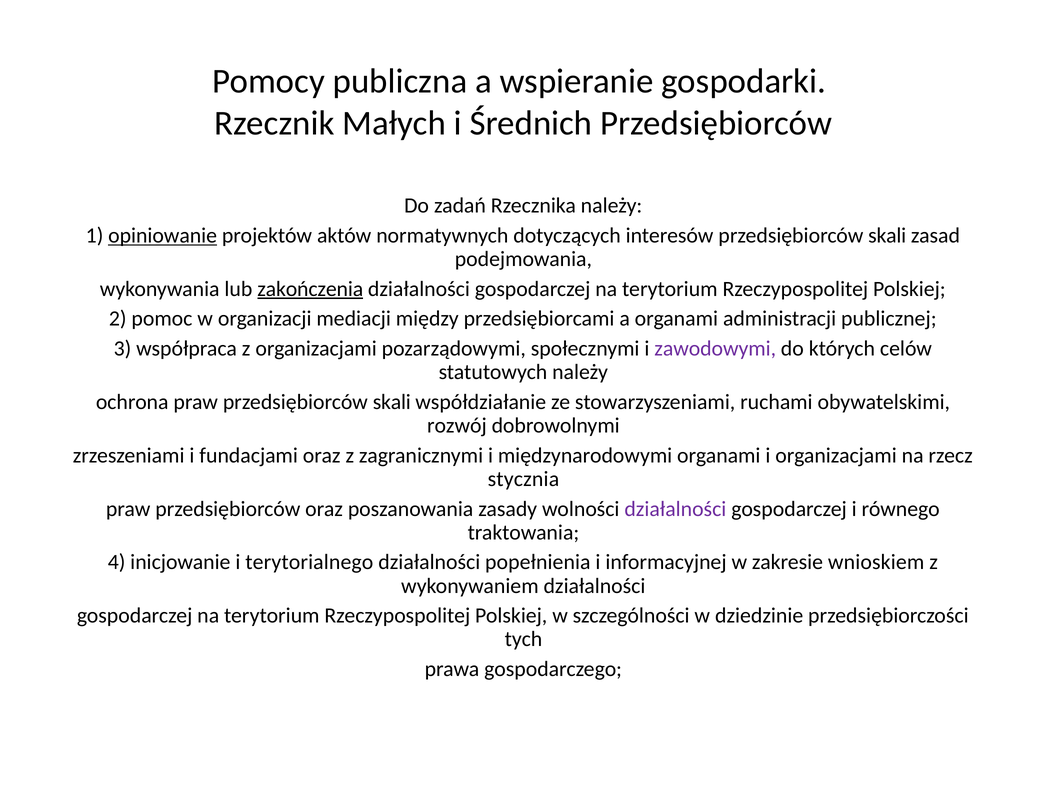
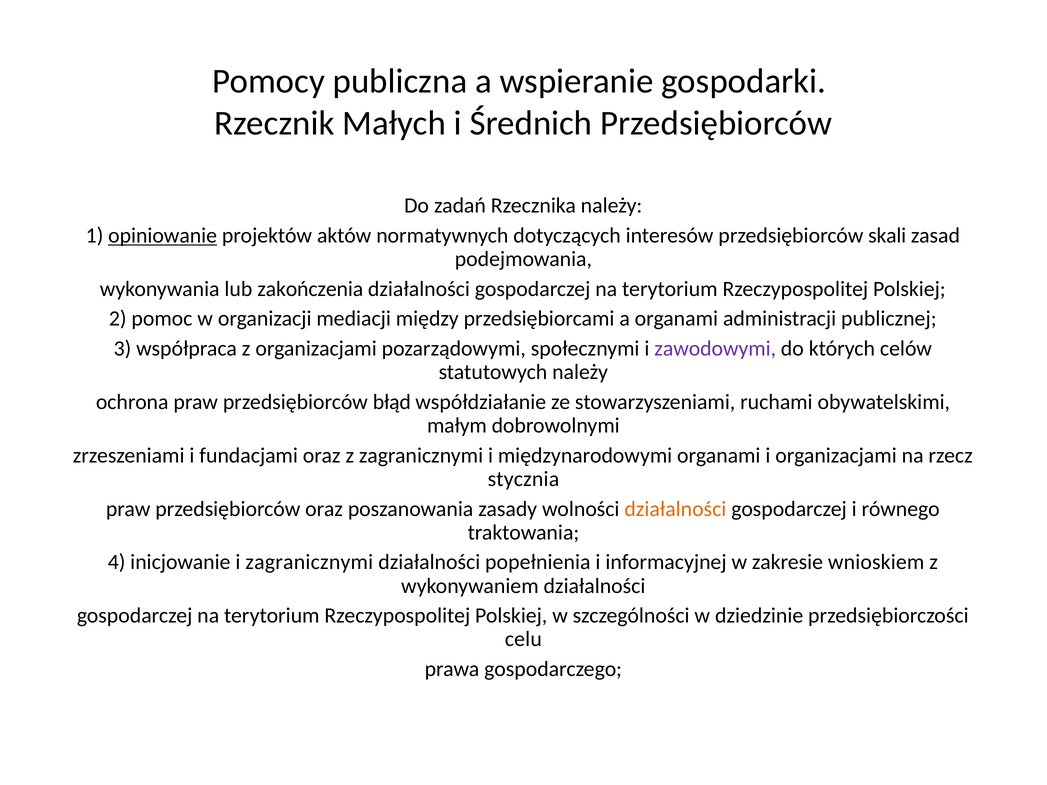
zakończenia underline: present -> none
praw przedsiębiorców skali: skali -> błąd
rozwój: rozwój -> małym
działalności at (675, 509) colour: purple -> orange
i terytorialnego: terytorialnego -> zagranicznymi
tych: tych -> celu
